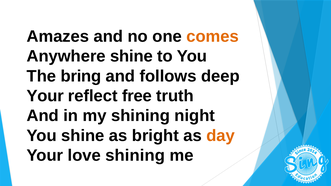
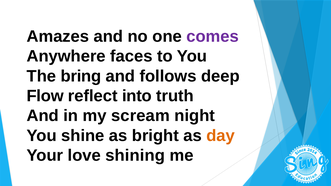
comes colour: orange -> purple
Anywhere shine: shine -> faces
Your at (45, 96): Your -> Flow
free: free -> into
my shining: shining -> scream
